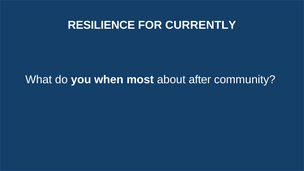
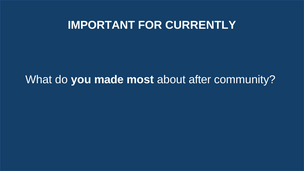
RESILIENCE: RESILIENCE -> IMPORTANT
when: when -> made
